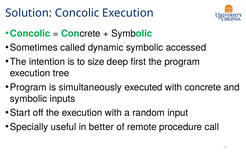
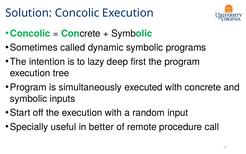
accessed: accessed -> programs
size: size -> lazy
